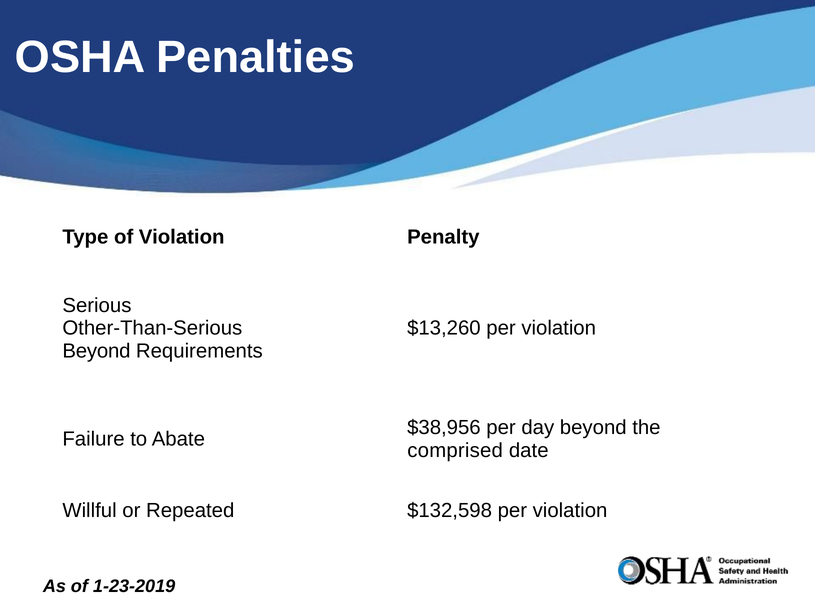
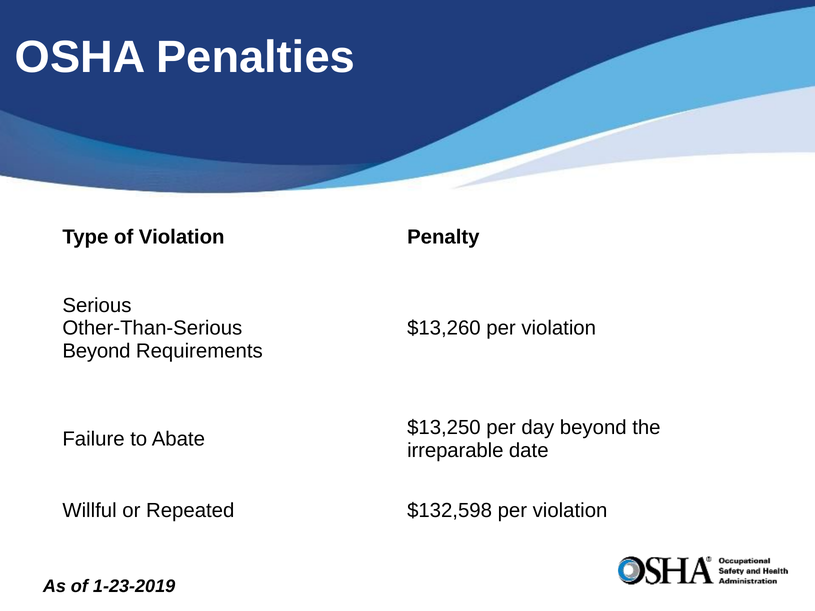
$38,956: $38,956 -> $13,250
comprised: comprised -> irreparable
